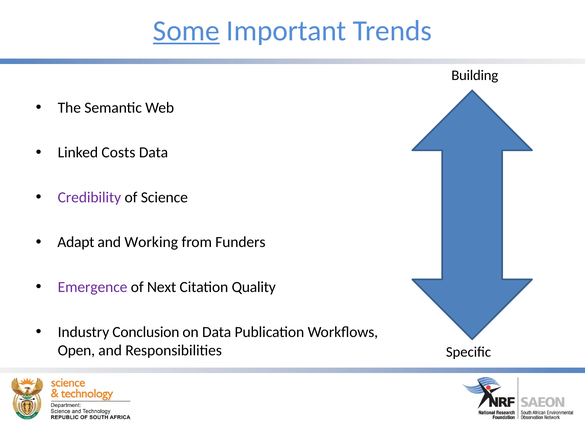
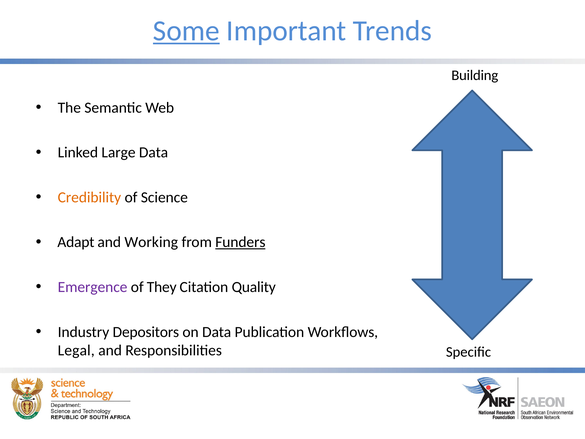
Costs: Costs -> Large
Credibility colour: purple -> orange
Funders underline: none -> present
Next: Next -> They
Conclusion: Conclusion -> Depositors
Open: Open -> Legal
